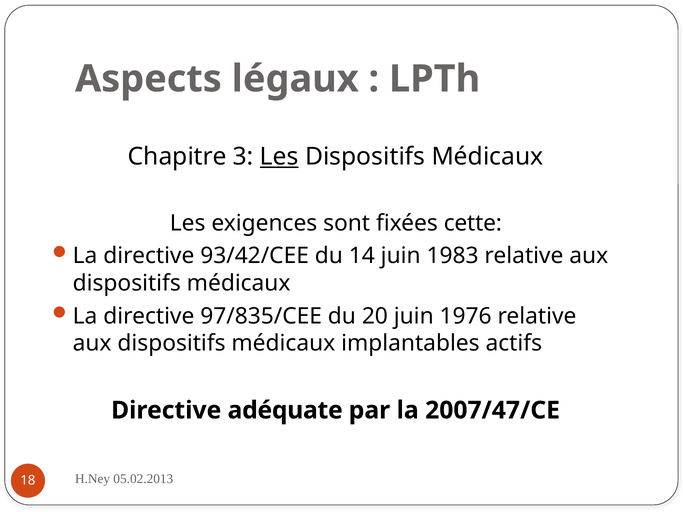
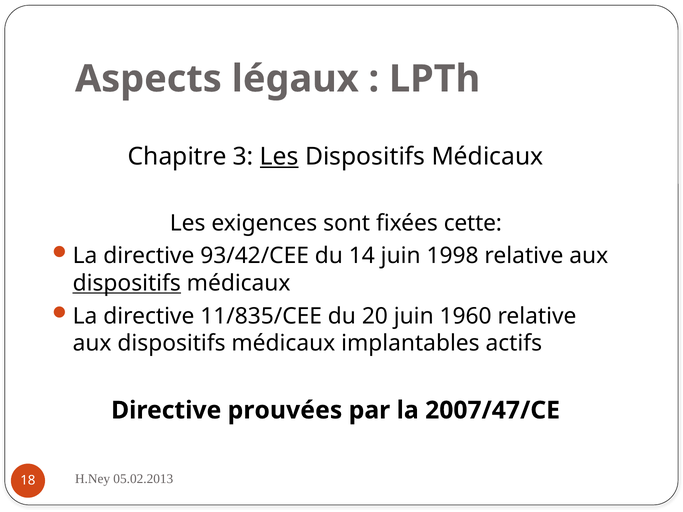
1983: 1983 -> 1998
dispositifs at (127, 283) underline: none -> present
97/835/CEE: 97/835/CEE -> 11/835/CEE
1976: 1976 -> 1960
adéquate: adéquate -> prouvées
